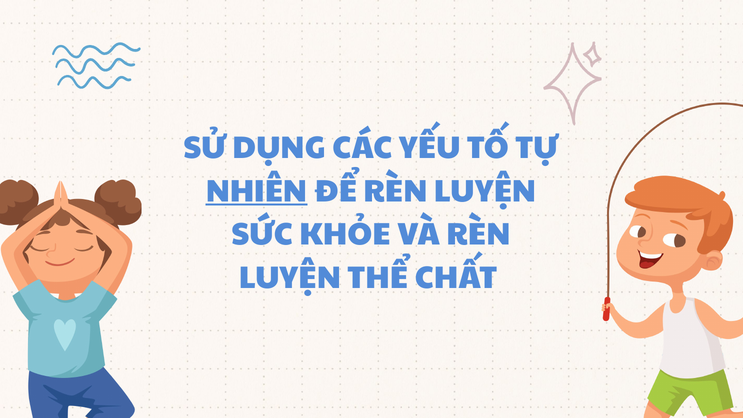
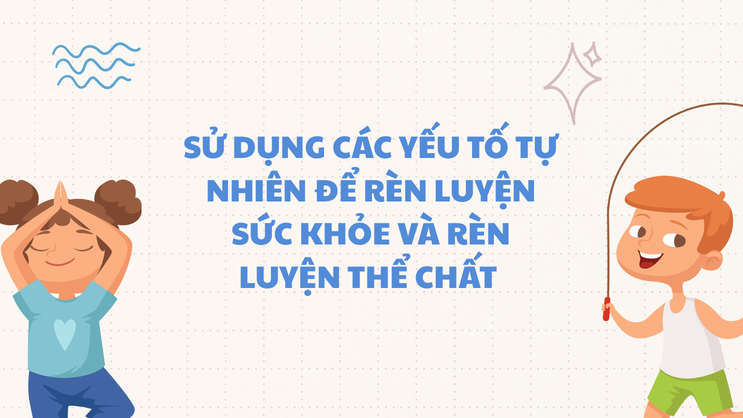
NHIÊN underline: present -> none
